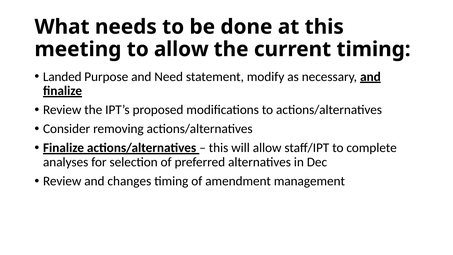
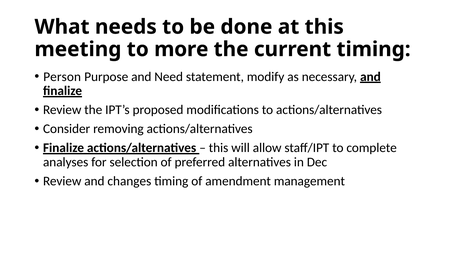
to allow: allow -> more
Landed: Landed -> Person
